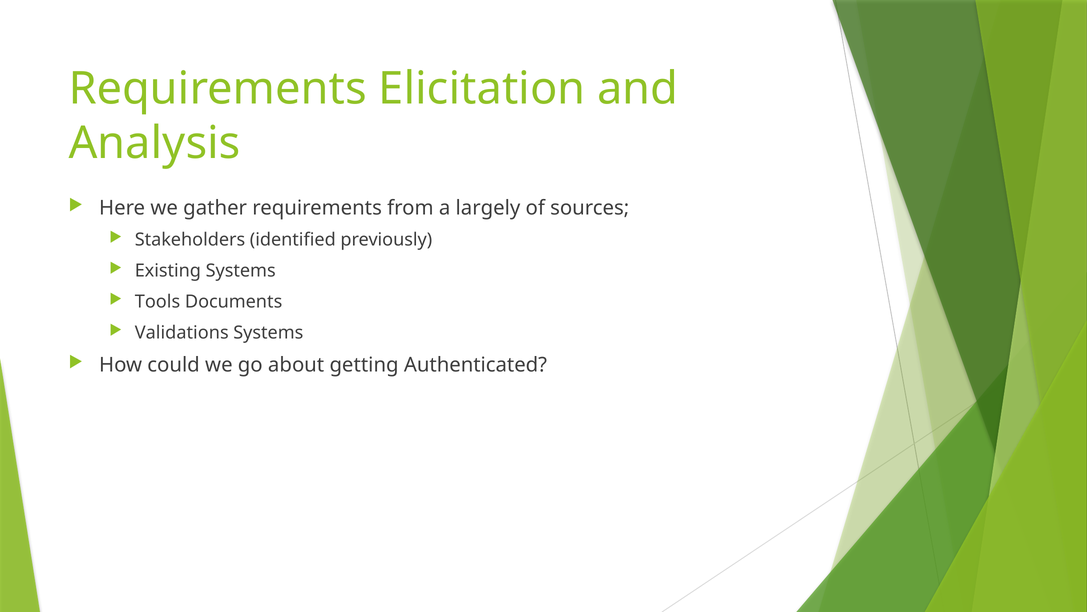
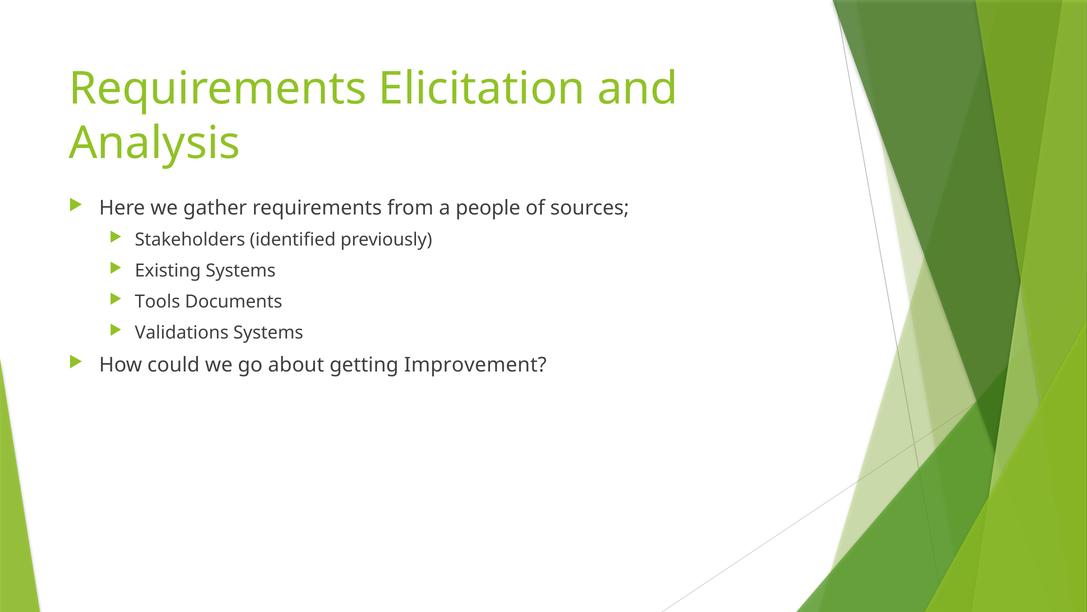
largely: largely -> people
Authenticated: Authenticated -> Improvement
